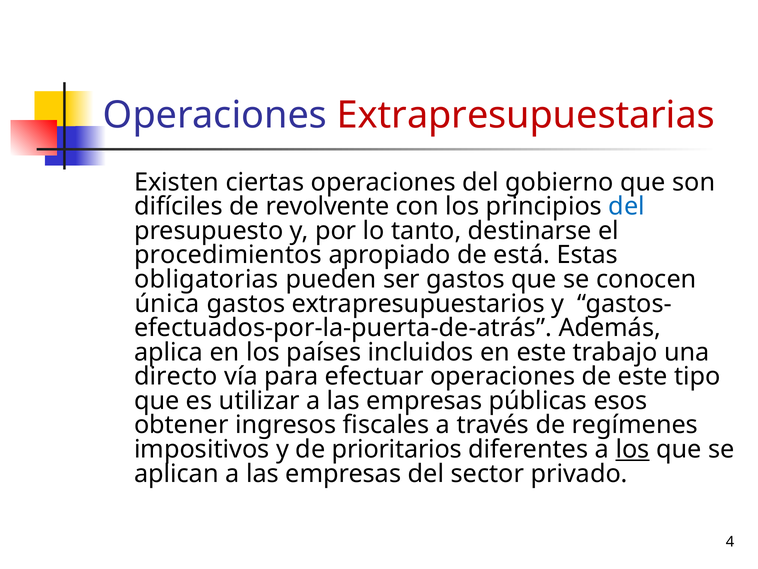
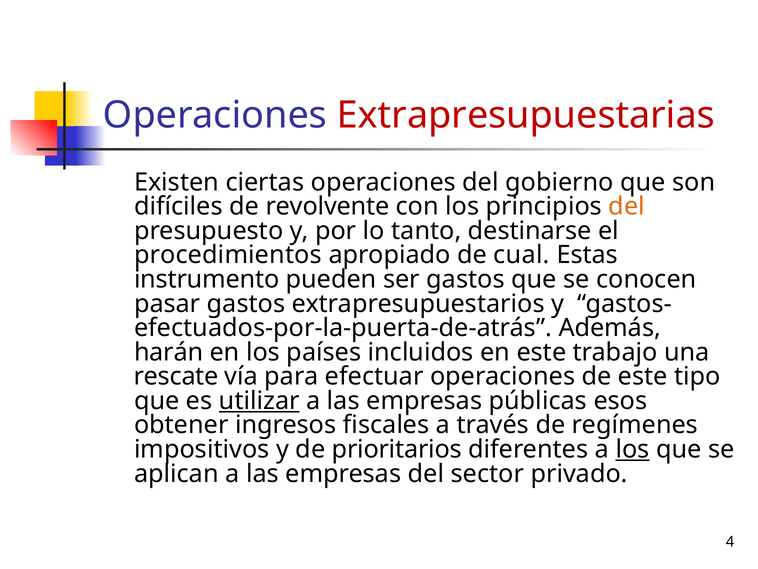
del at (627, 206) colour: blue -> orange
está: está -> cual
obligatorias: obligatorias -> instrumento
única: única -> pasar
aplica: aplica -> harán
directo: directo -> rescate
utilizar underline: none -> present
